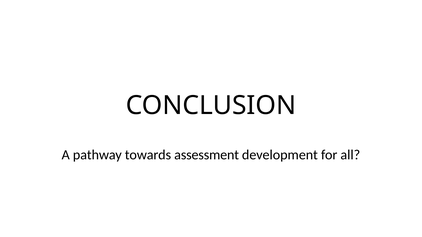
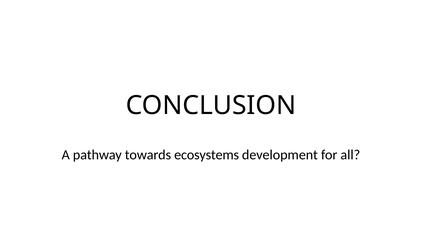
assessment: assessment -> ecosystems
